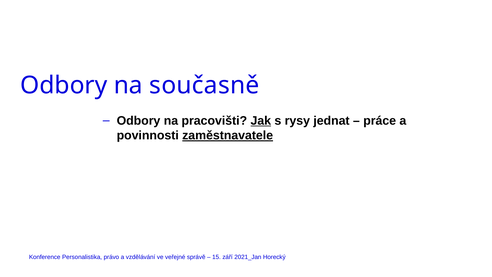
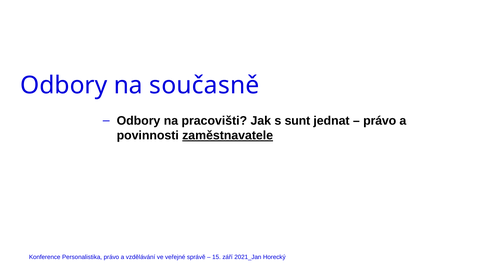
Jak underline: present -> none
rysy: rysy -> sunt
práce at (380, 121): práce -> právo
